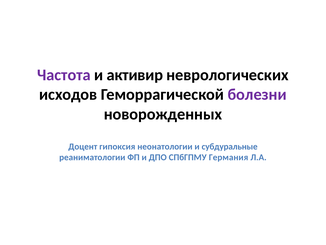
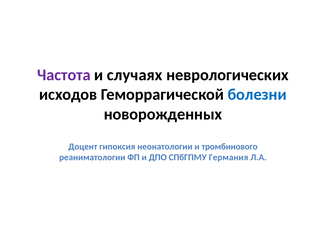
активир: активир -> случаях
болезни colour: purple -> blue
субдуральные: субдуральные -> тромбинового
